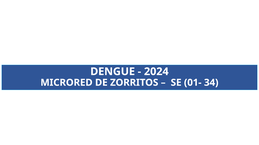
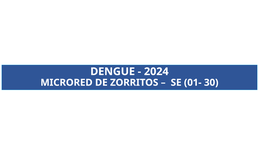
34: 34 -> 30
